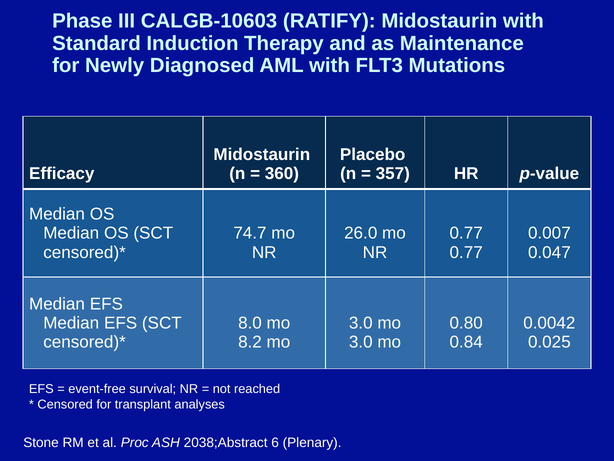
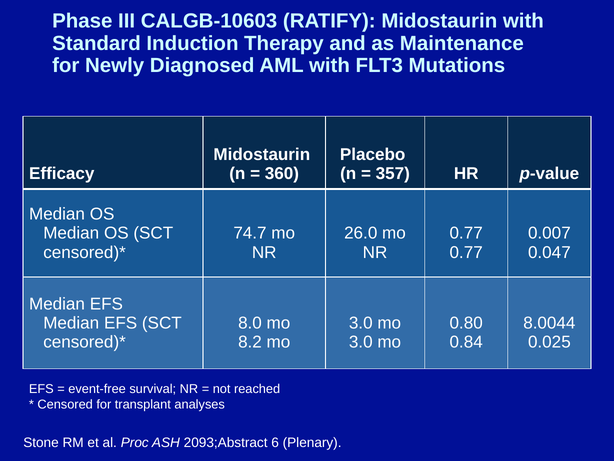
0.0042: 0.0042 -> 8.0044
2038;Abstract: 2038;Abstract -> 2093;Abstract
